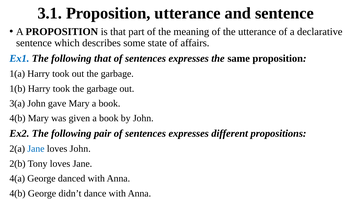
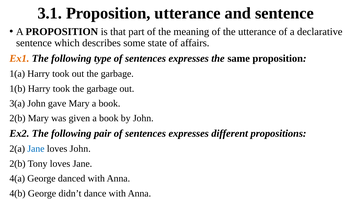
Ex1 colour: blue -> orange
following that: that -> type
4(b at (17, 118): 4(b -> 2(b
